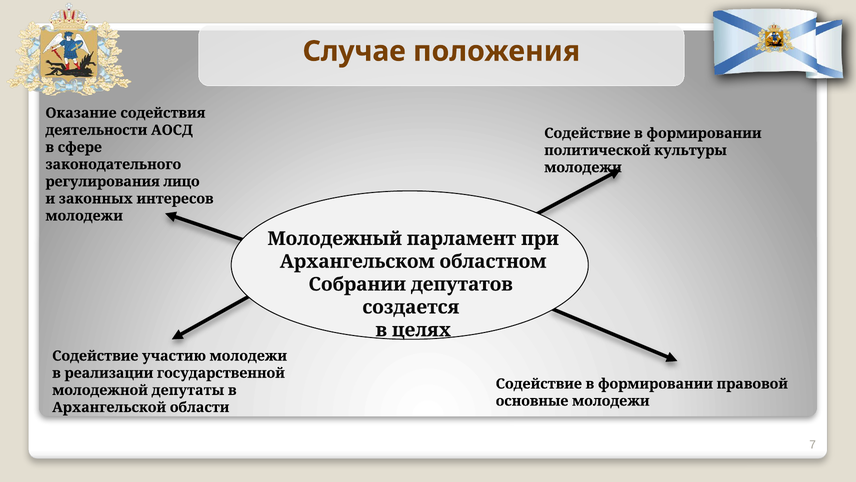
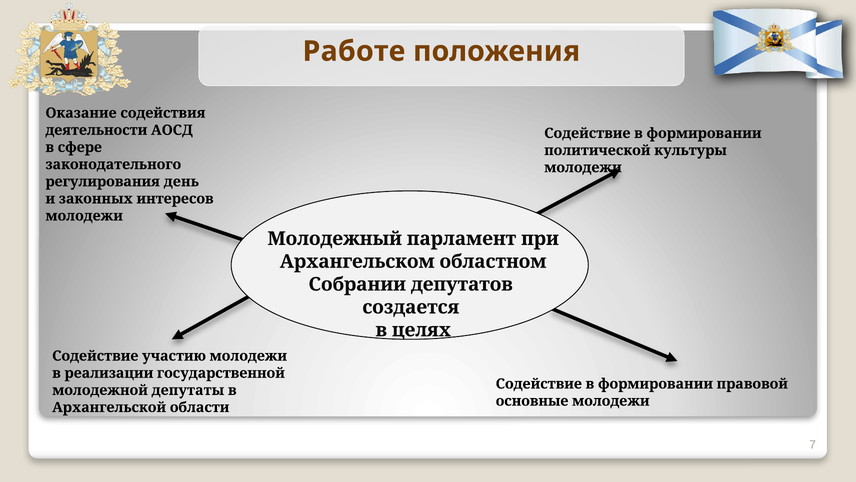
Случае: Случае -> Работе
лицо: лицо -> день
